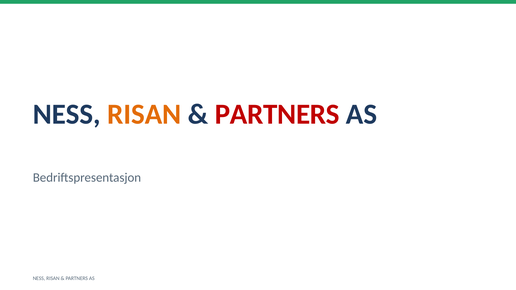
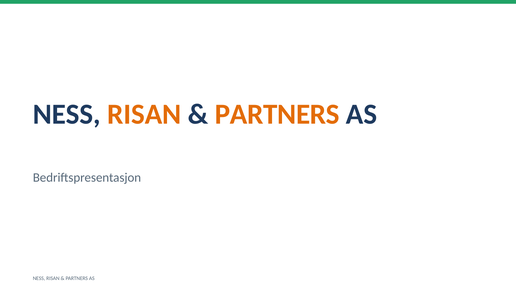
PARTNERS at (277, 114) colour: red -> orange
